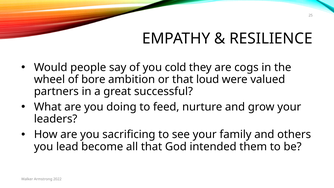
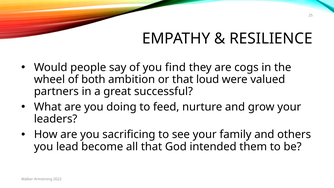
cold: cold -> find
bore: bore -> both
